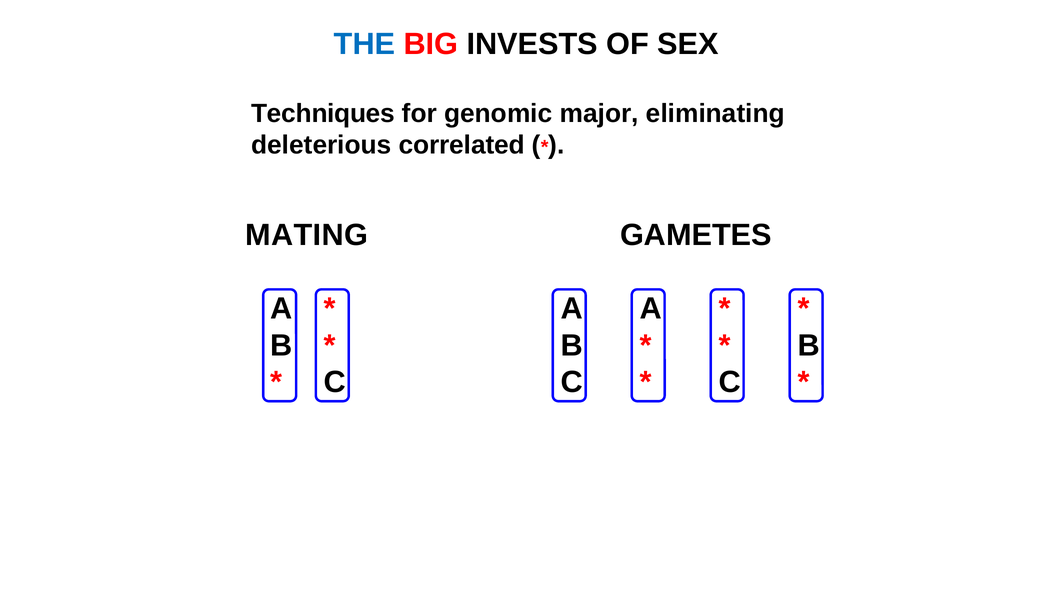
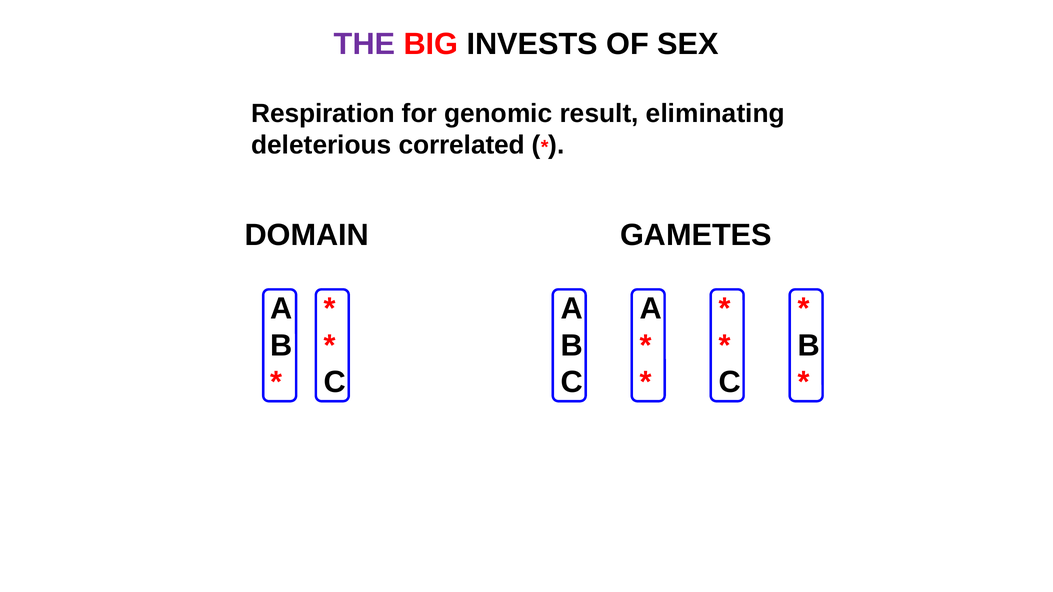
THE colour: blue -> purple
Techniques: Techniques -> Respiration
major: major -> result
MATING: MATING -> DOMAIN
